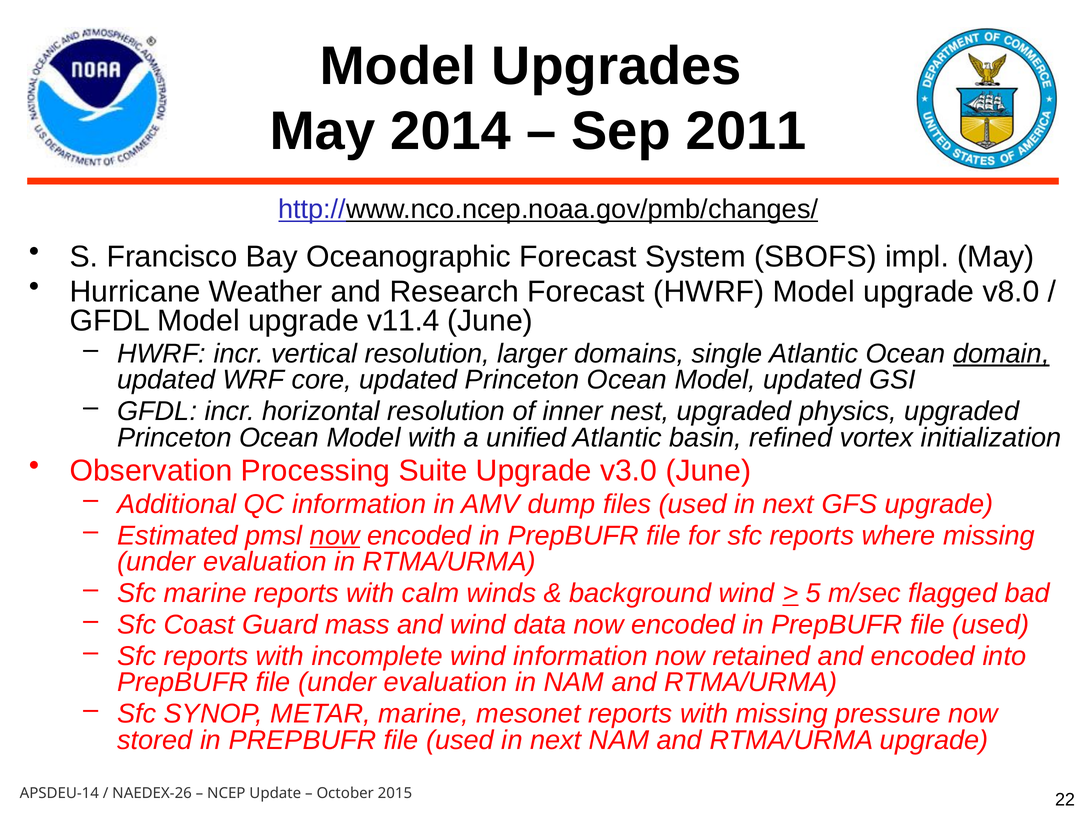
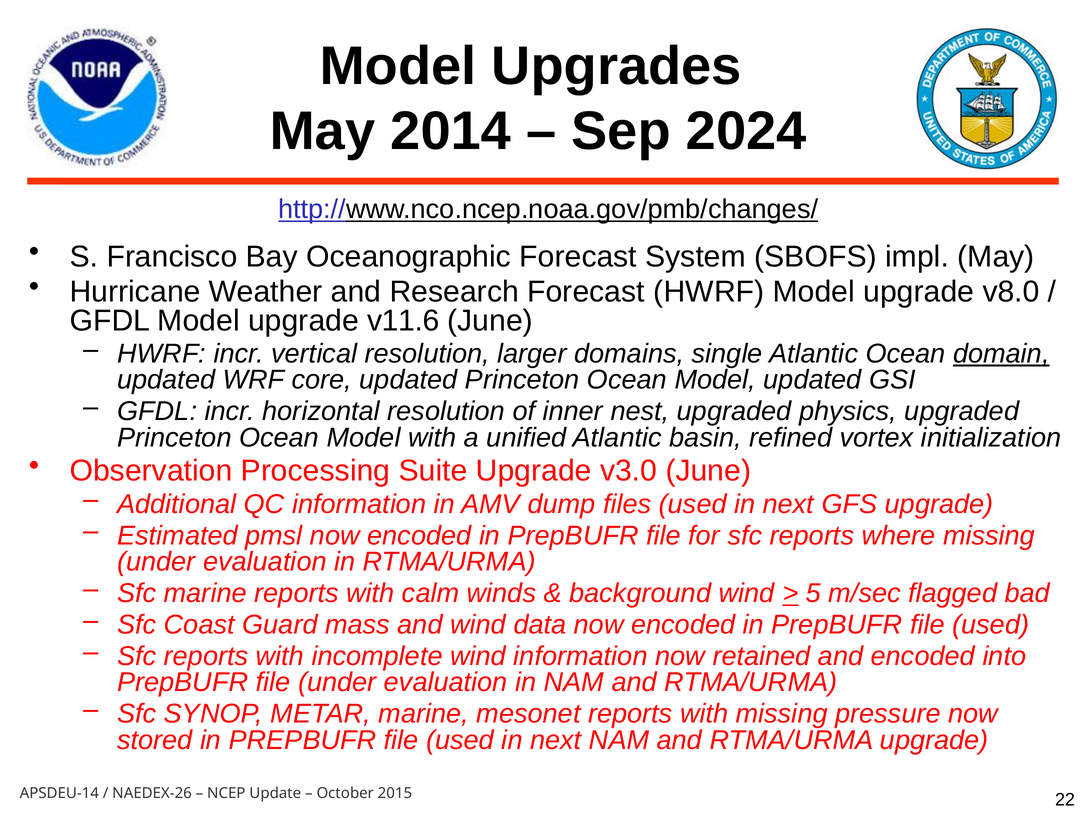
2011: 2011 -> 2024
v11.4: v11.4 -> v11.6
now at (335, 535) underline: present -> none
